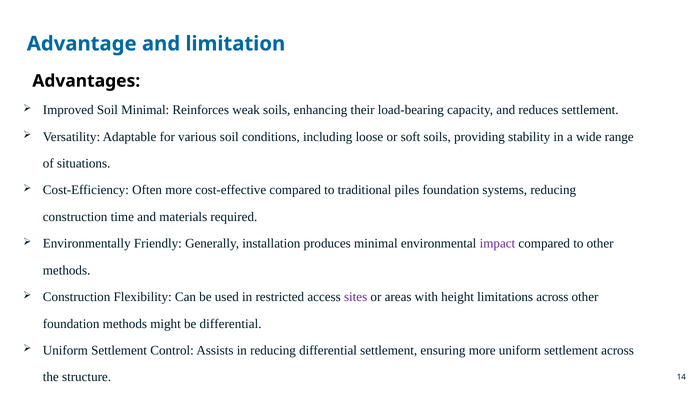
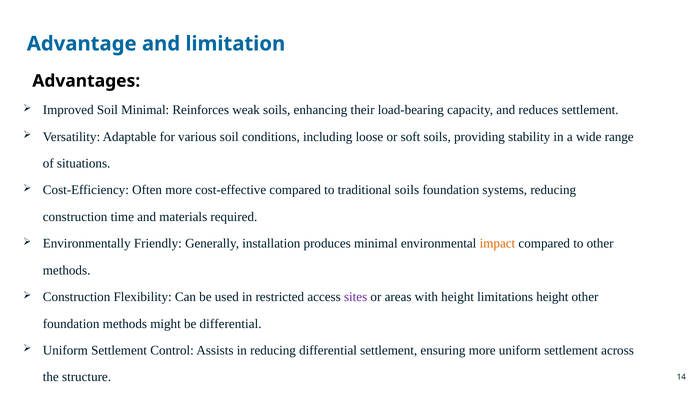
traditional piles: piles -> soils
impact colour: purple -> orange
limitations across: across -> height
